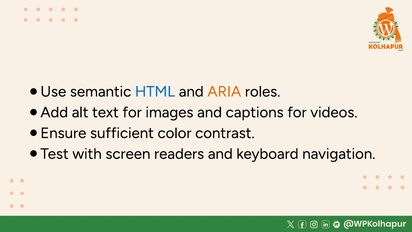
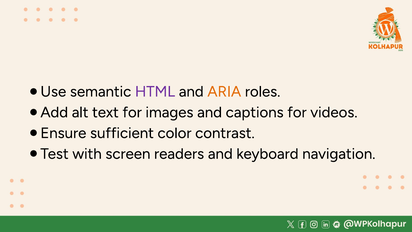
HTML colour: blue -> purple
